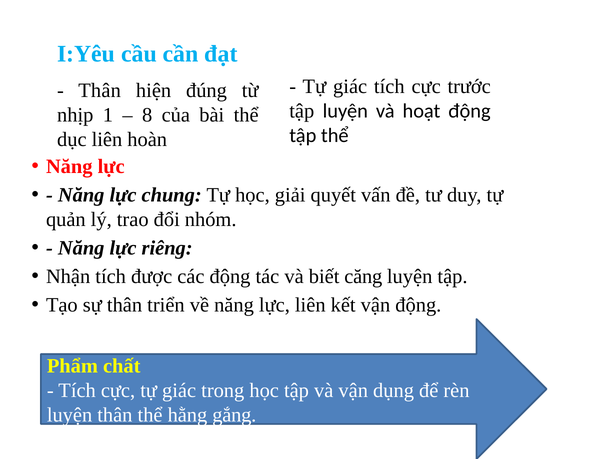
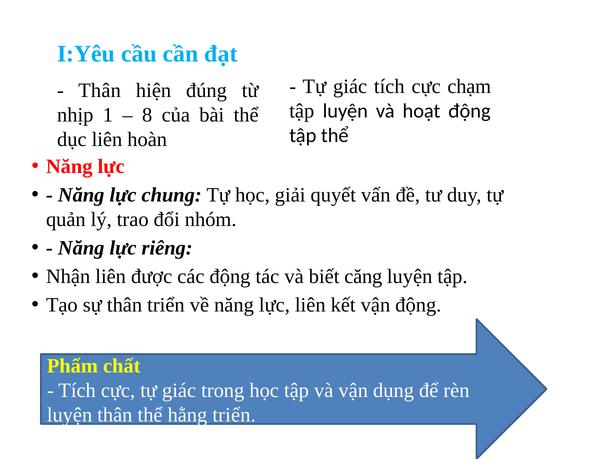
trước: trước -> chạm
Nhận tích: tích -> liên
hằng gắng: gắng -> triển
